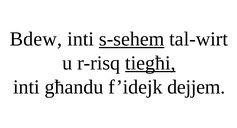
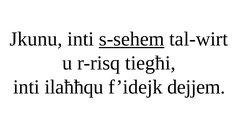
Bdew: Bdew -> Jkunu
tiegħi underline: present -> none
għandu: għandu -> ilaħħqu
